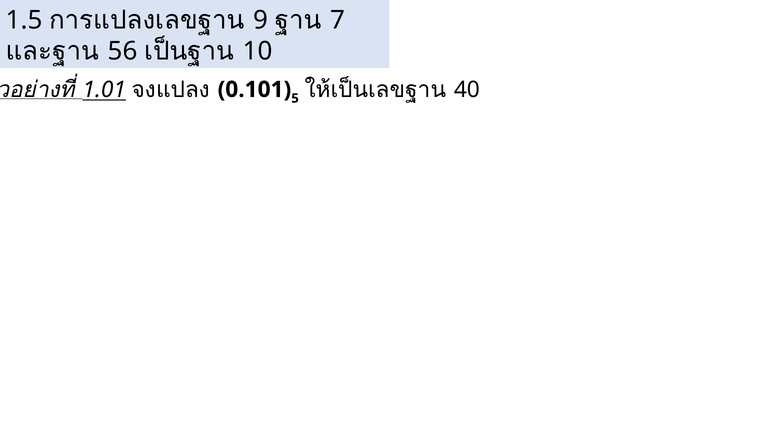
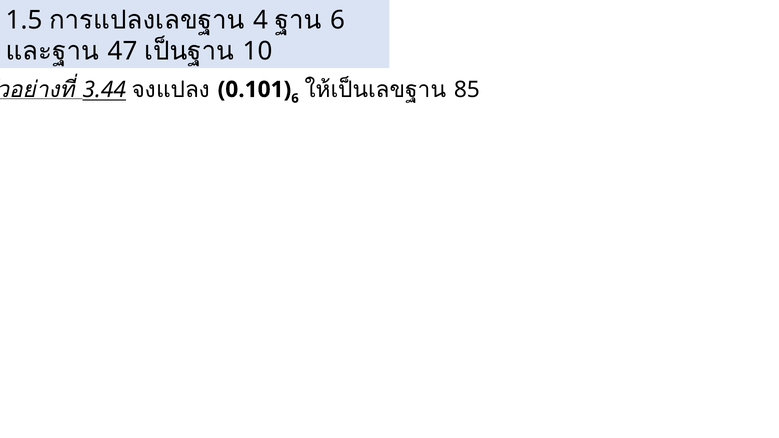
9: 9 -> 4
7 at (338, 20): 7 -> 6
56: 56 -> 47
1.01: 1.01 -> 3.44
5 at (295, 98): 5 -> 6
40: 40 -> 85
